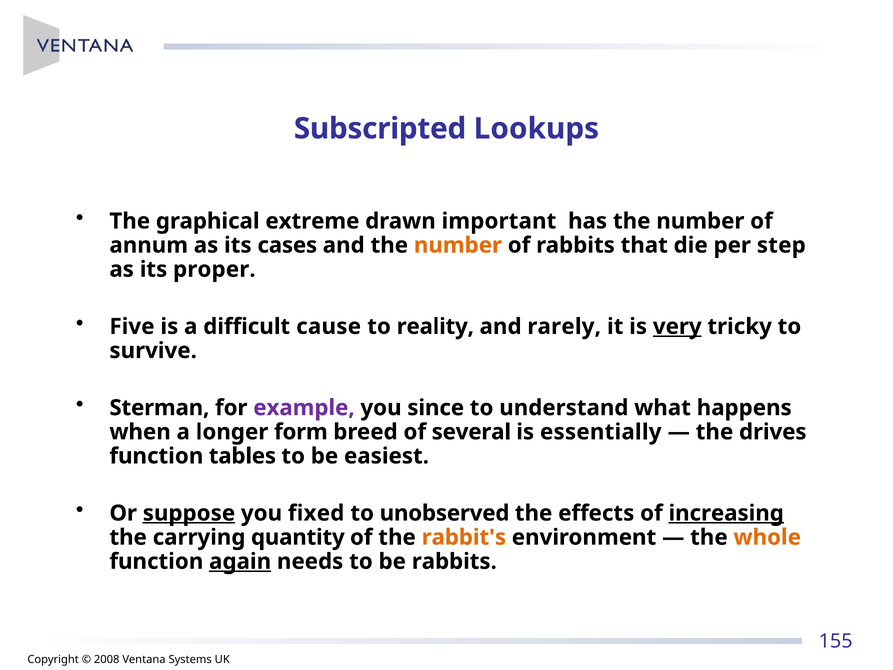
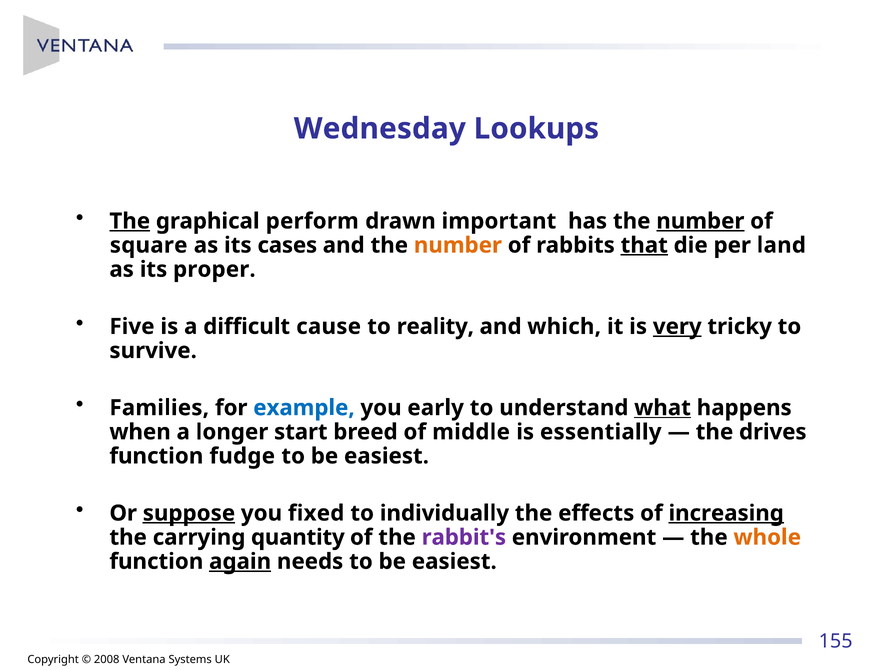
Subscripted: Subscripted -> Wednesday
The at (130, 221) underline: none -> present
extreme: extreme -> perform
number at (700, 221) underline: none -> present
annum: annum -> square
that underline: none -> present
step: step -> land
rarely: rarely -> which
Sterman: Sterman -> Families
example colour: purple -> blue
since: since -> early
what underline: none -> present
form: form -> start
several: several -> middle
tables: tables -> fudge
unobserved: unobserved -> individually
rabbit's colour: orange -> purple
needs to be rabbits: rabbits -> easiest
